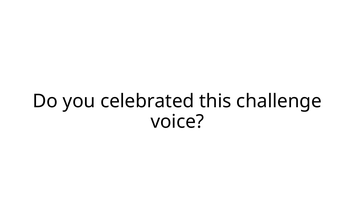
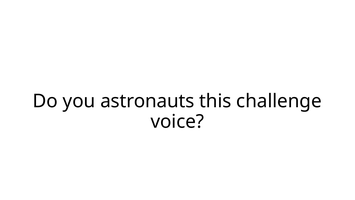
celebrated: celebrated -> astronauts
